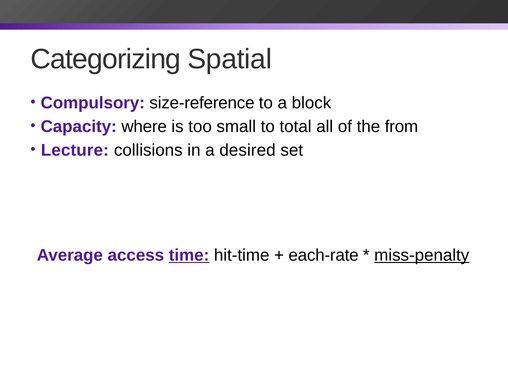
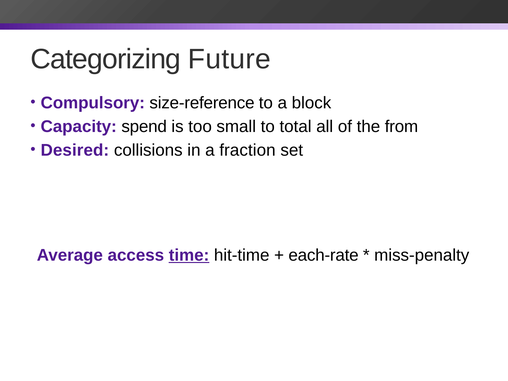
Spatial: Spatial -> Future
where: where -> spend
Lecture: Lecture -> Desired
desired: desired -> fraction
miss-penalty underline: present -> none
